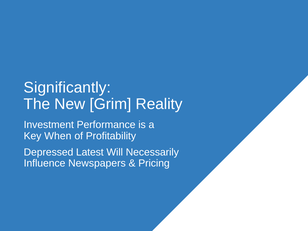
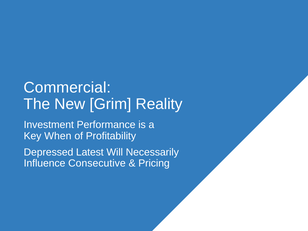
Significantly: Significantly -> Commercial
Newspapers: Newspapers -> Consecutive
